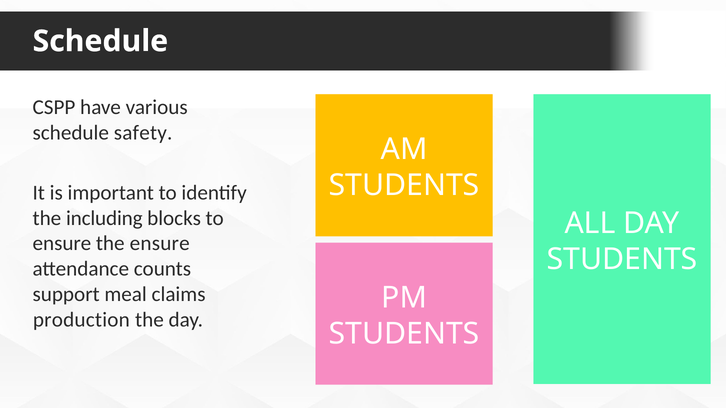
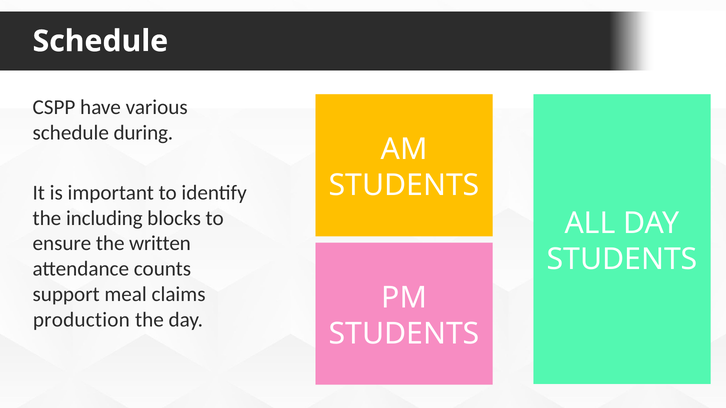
safety: safety -> during
the ensure: ensure -> written
